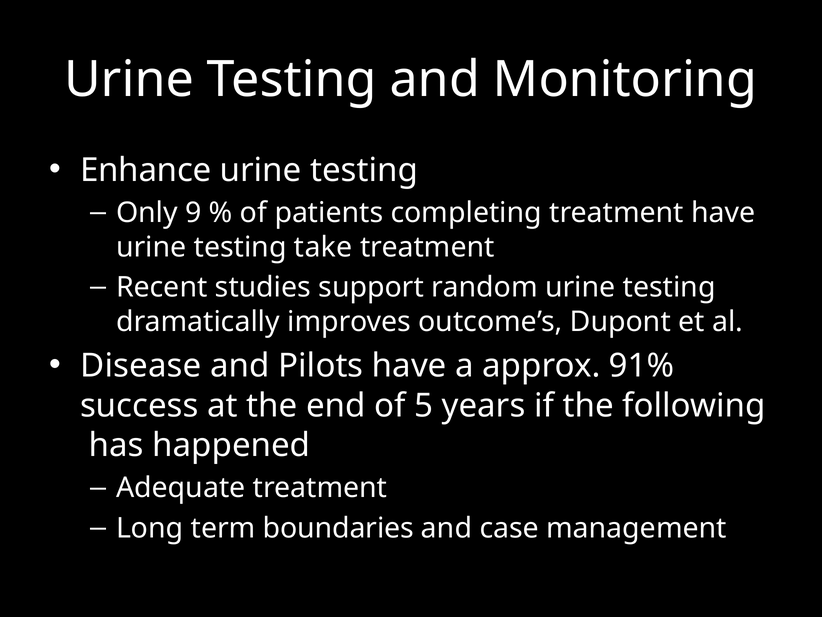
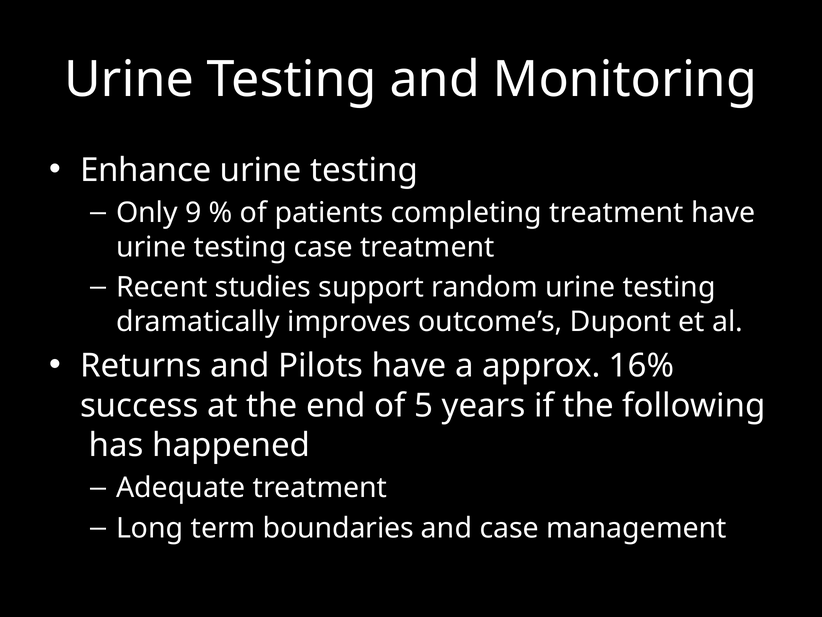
testing take: take -> case
Disease: Disease -> Returns
91%: 91% -> 16%
